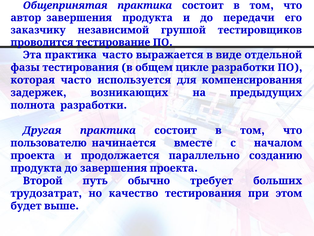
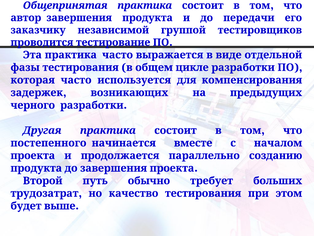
полнота: полнота -> черного
пользователю: пользователю -> постепенного
